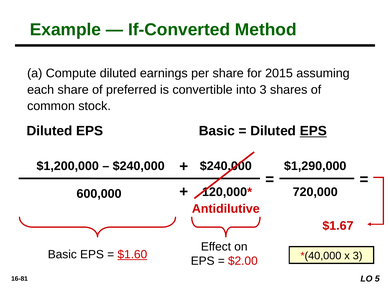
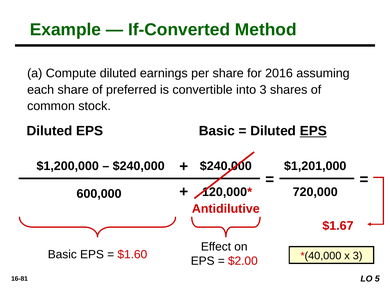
2015: 2015 -> 2016
$1,290,000: $1,290,000 -> $1,201,000
$1.60 underline: present -> none
